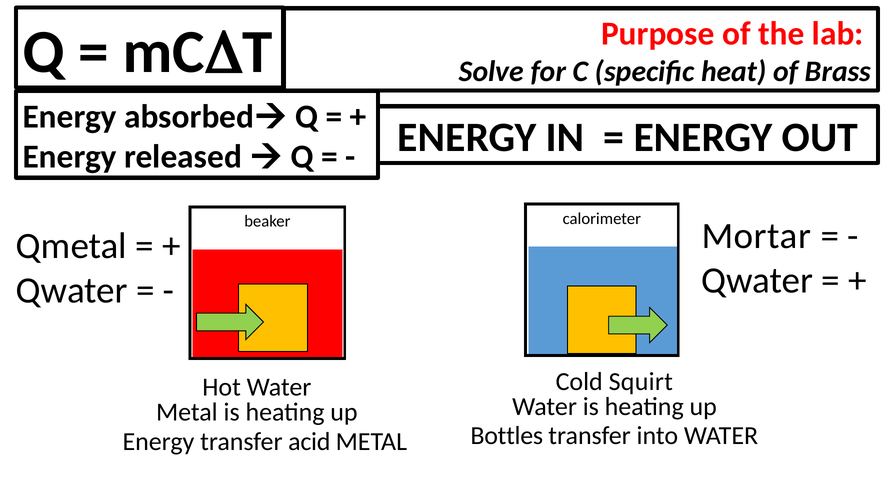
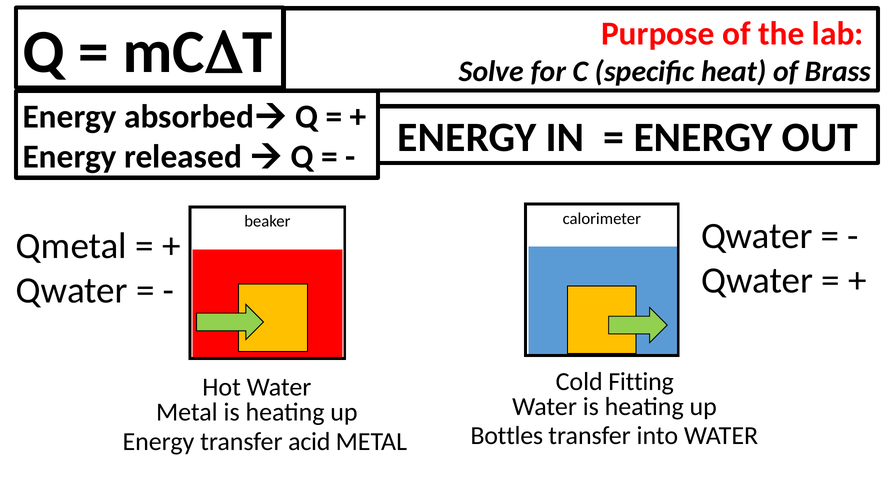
Mortar at (756, 236): Mortar -> Qwater
Squirt: Squirt -> Fitting
